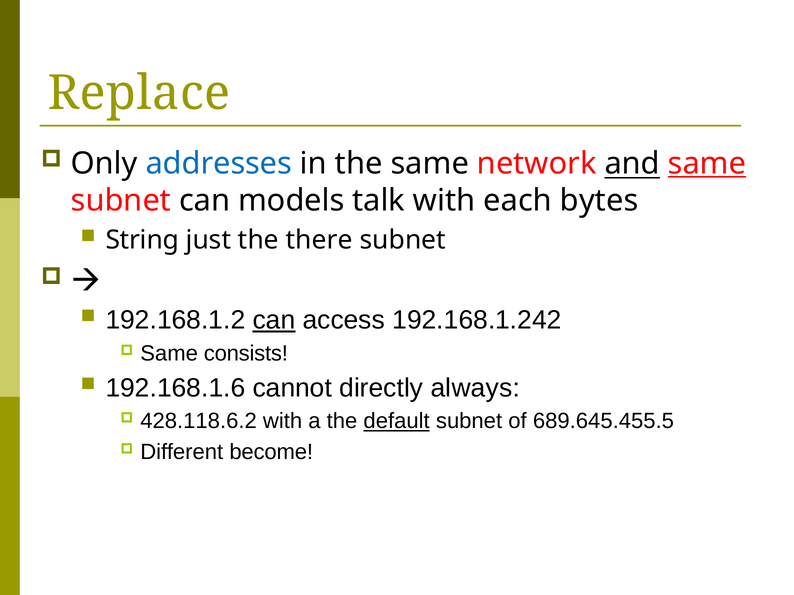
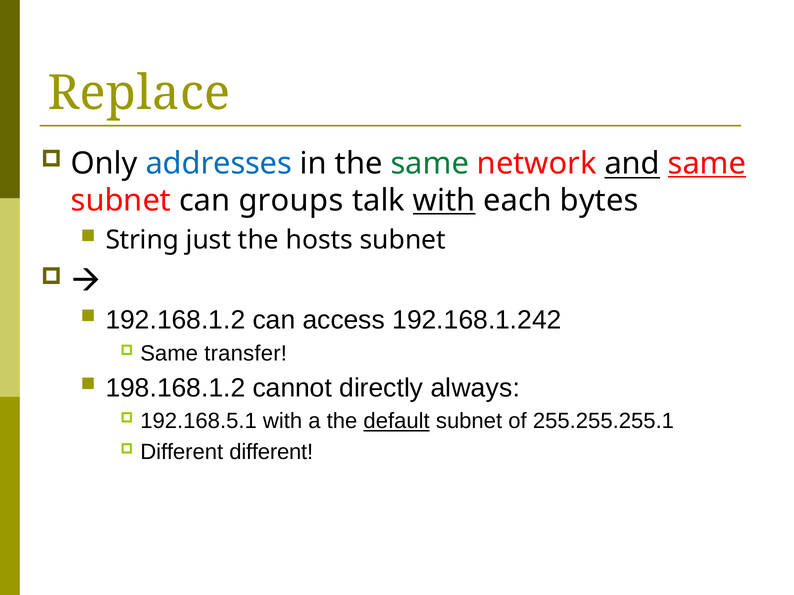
same at (430, 164) colour: black -> green
models: models -> groups
with at (444, 201) underline: none -> present
there: there -> hosts
can at (274, 320) underline: present -> none
consists: consists -> transfer
192.168.1.6: 192.168.1.6 -> 198.168.1.2
428.118.6.2: 428.118.6.2 -> 192.168.5.1
689.645.455.5: 689.645.455.5 -> 255.255.255.1
Different become: become -> different
